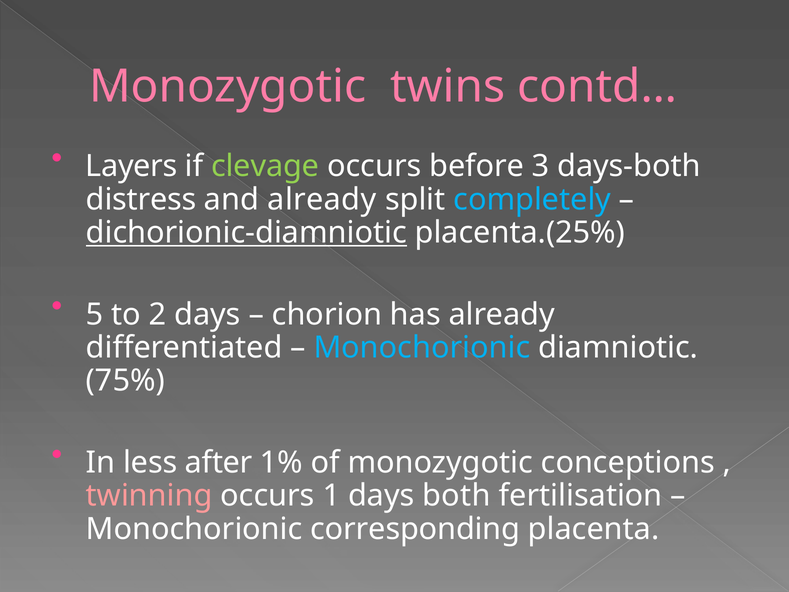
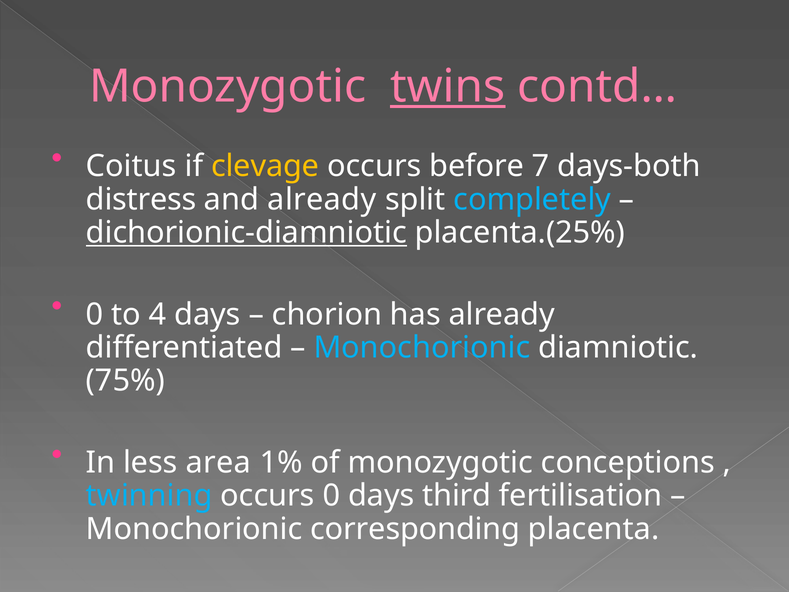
twins underline: none -> present
Layers: Layers -> Coitus
clevage colour: light green -> yellow
3: 3 -> 7
5 at (95, 314): 5 -> 0
2: 2 -> 4
after: after -> area
twinning colour: pink -> light blue
occurs 1: 1 -> 0
both: both -> third
